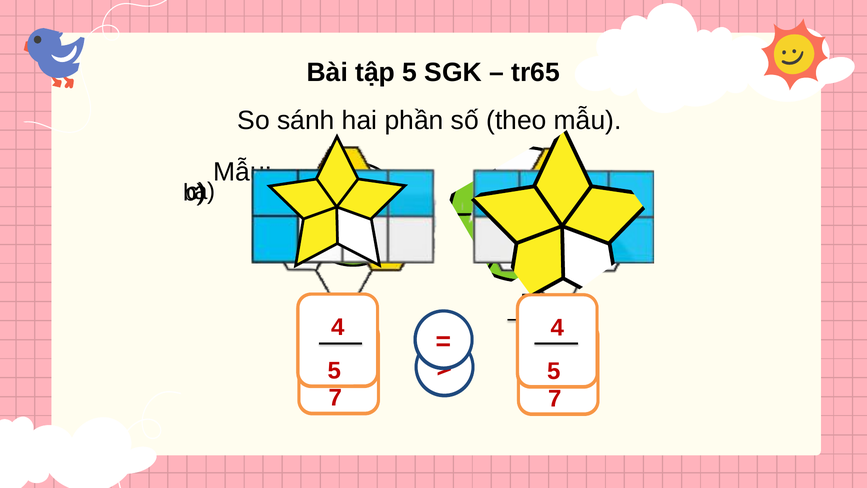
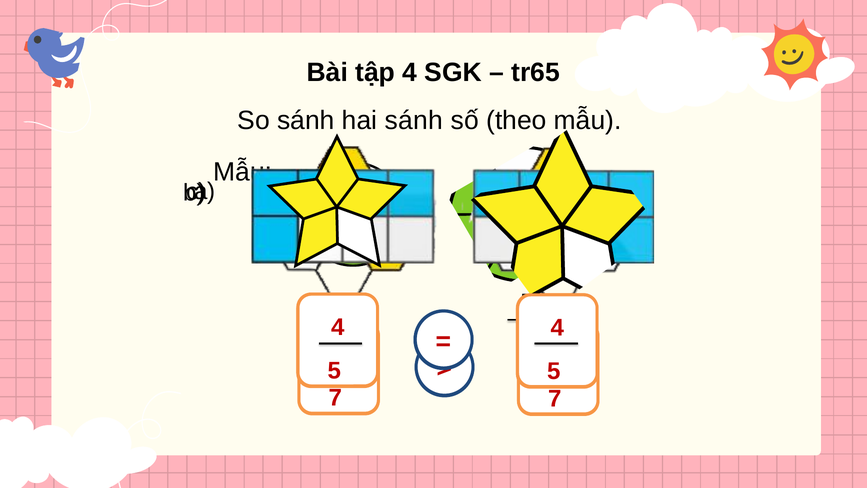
tập 5: 5 -> 4
hai phần: phần -> sánh
